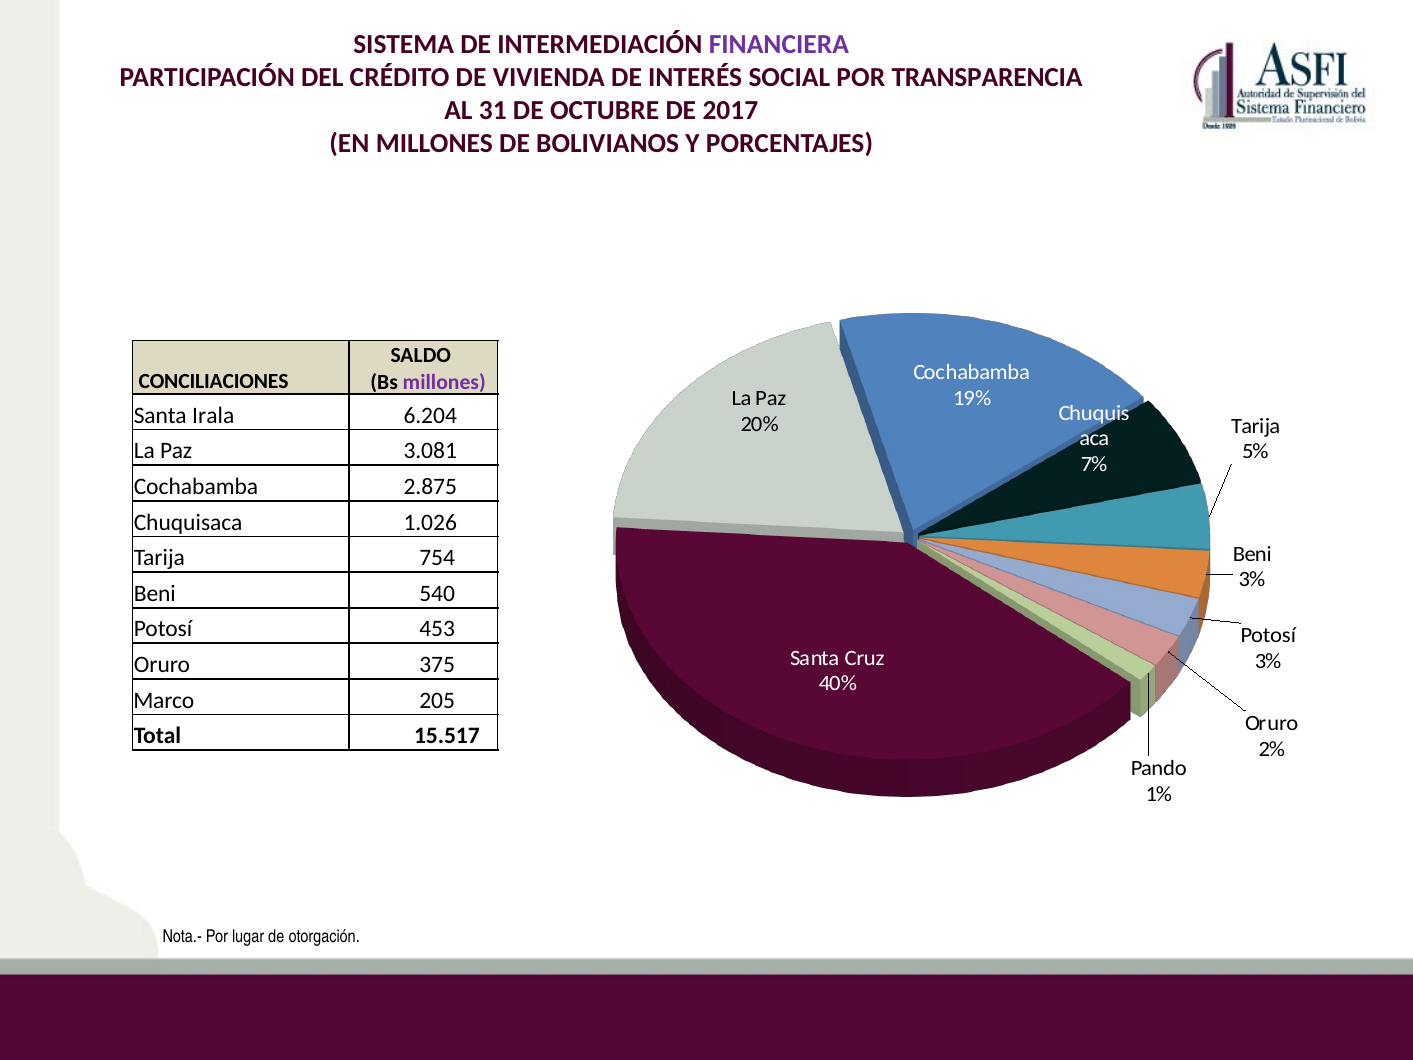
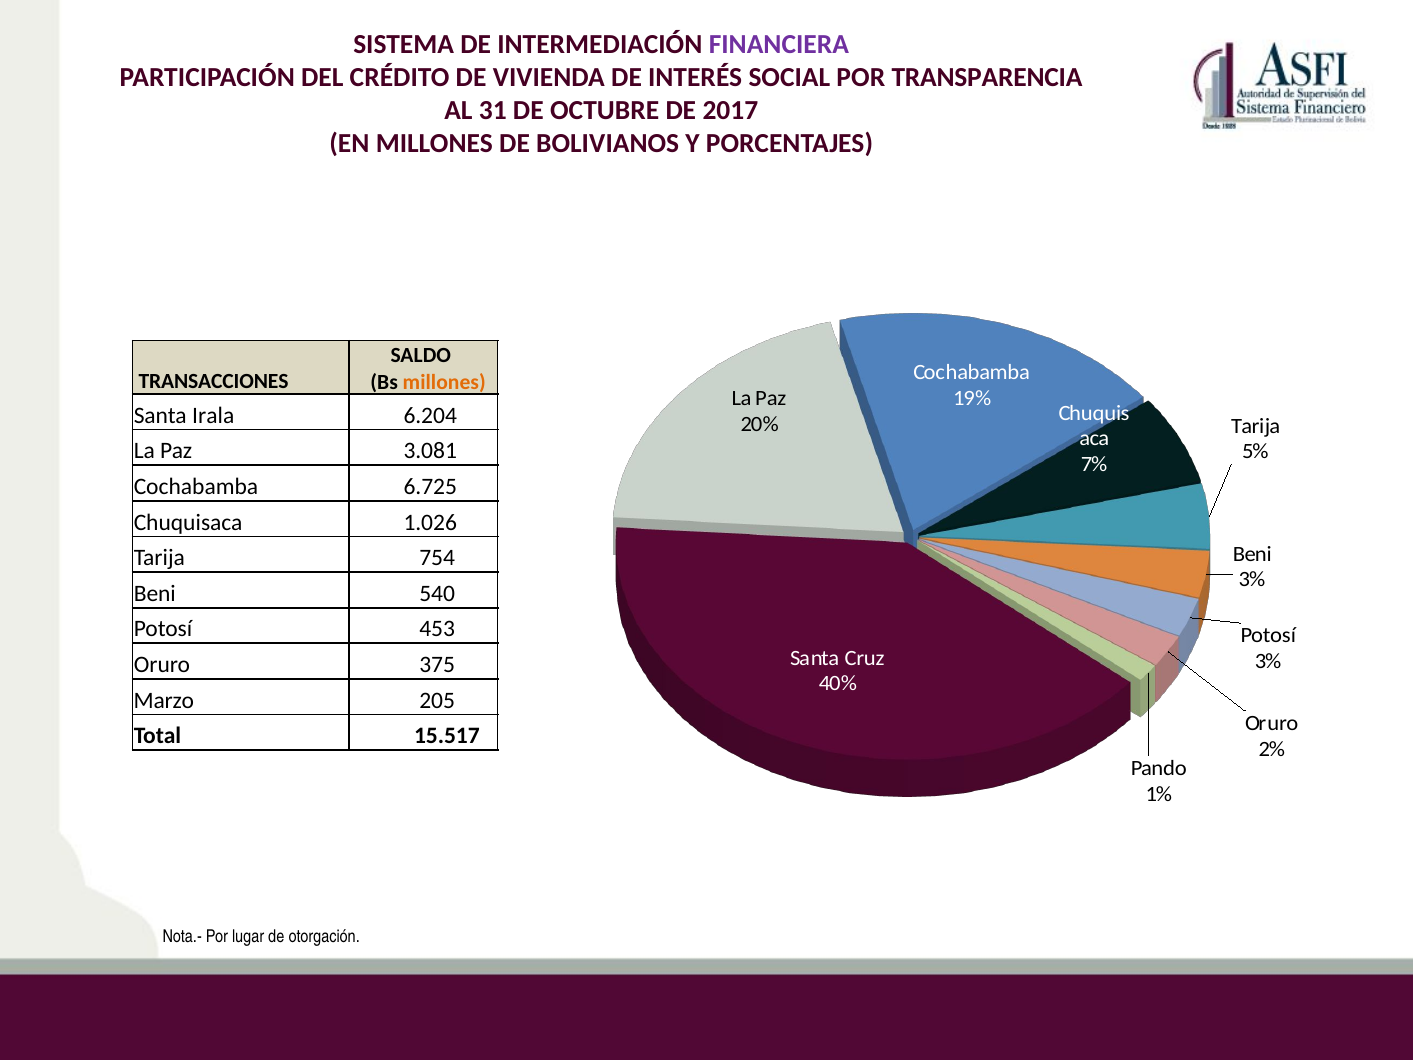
CONCILIACIONES: CONCILIACIONES -> TRANSACCIONES
millones at (444, 382) colour: purple -> orange
2.875: 2.875 -> 6.725
Marco: Marco -> Marzo
